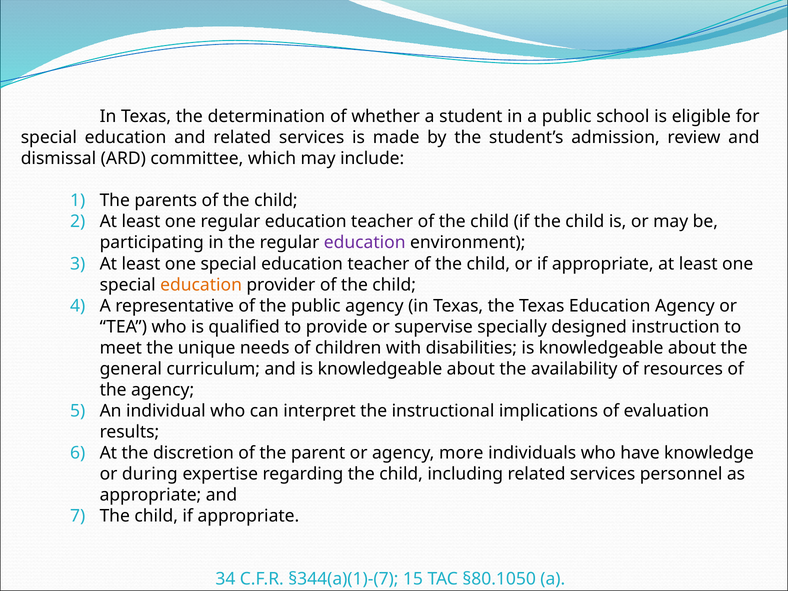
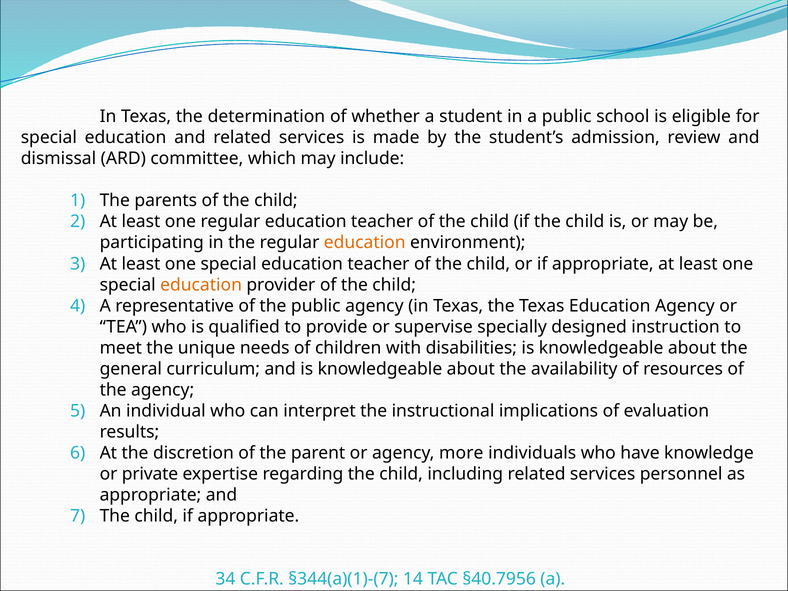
education at (365, 243) colour: purple -> orange
during: during -> private
15: 15 -> 14
§80.1050: §80.1050 -> §40.7956
